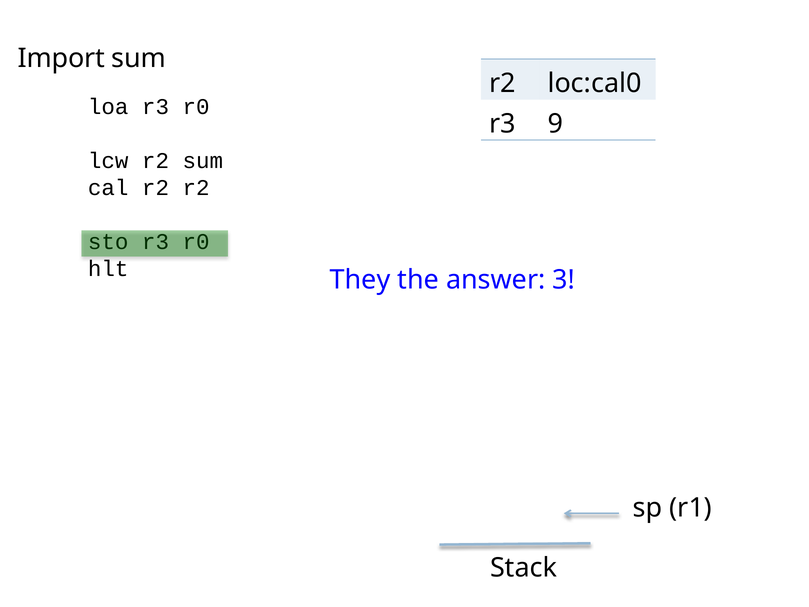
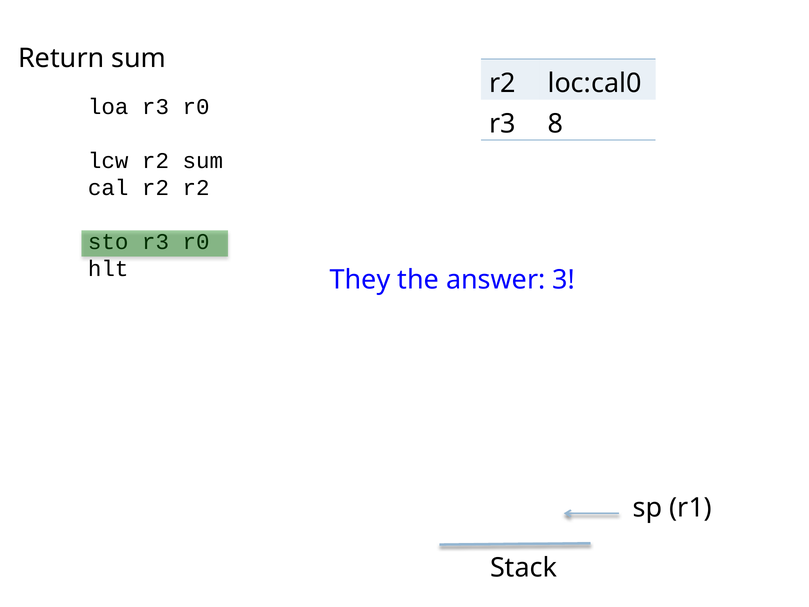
Import: Import -> Return
9: 9 -> 8
